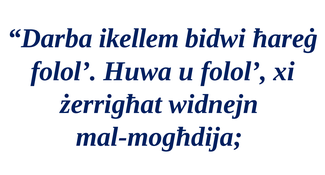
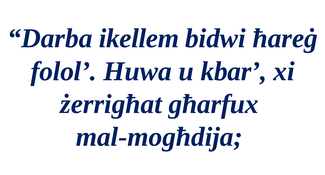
u folol: folol -> kbar
widnejn: widnejn -> għarfux
